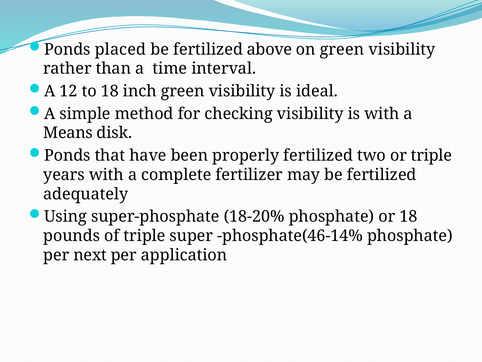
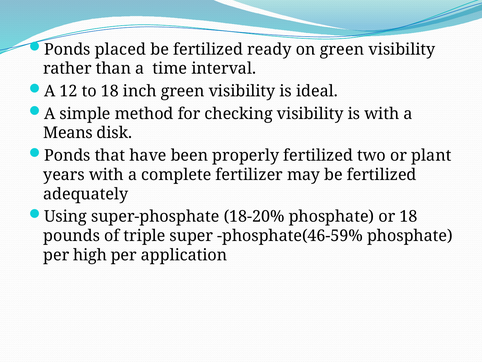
above: above -> ready
or triple: triple -> plant
phosphate(46-14%: phosphate(46-14% -> phosphate(46-59%
next: next -> high
